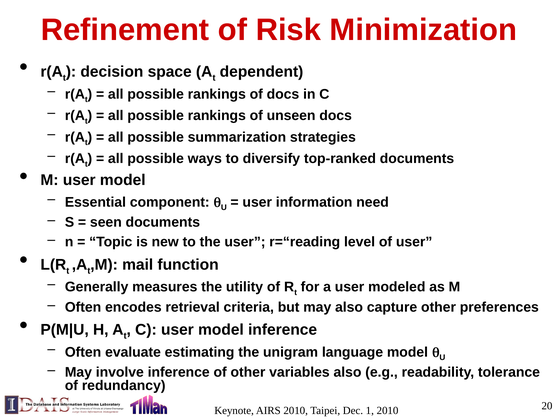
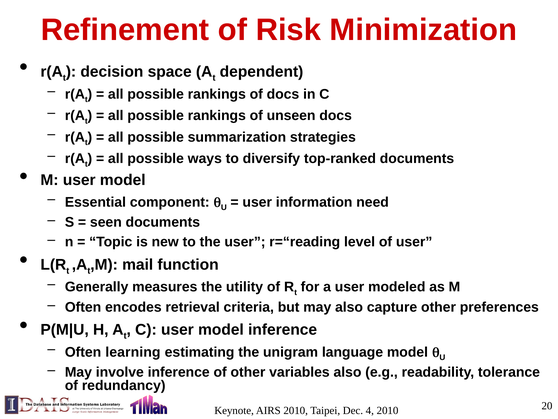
evaluate: evaluate -> learning
1: 1 -> 4
